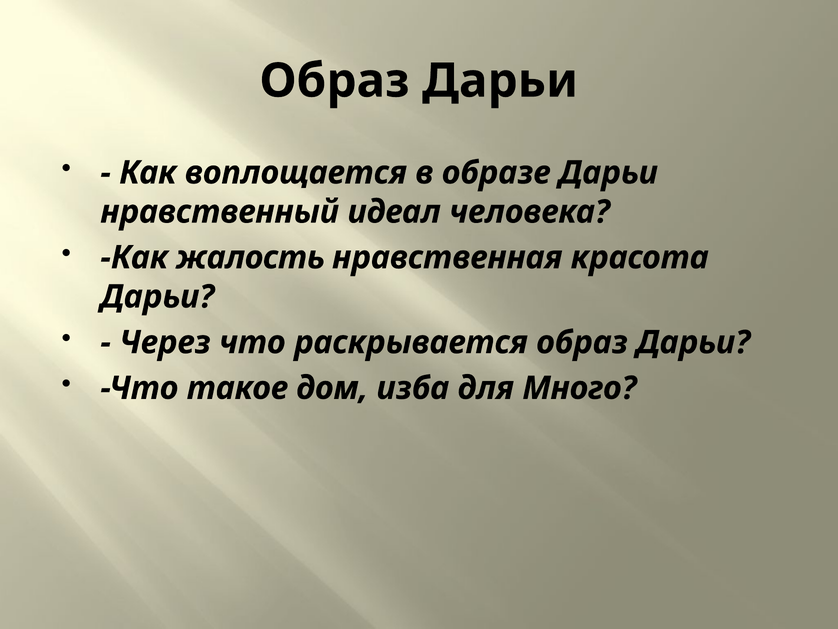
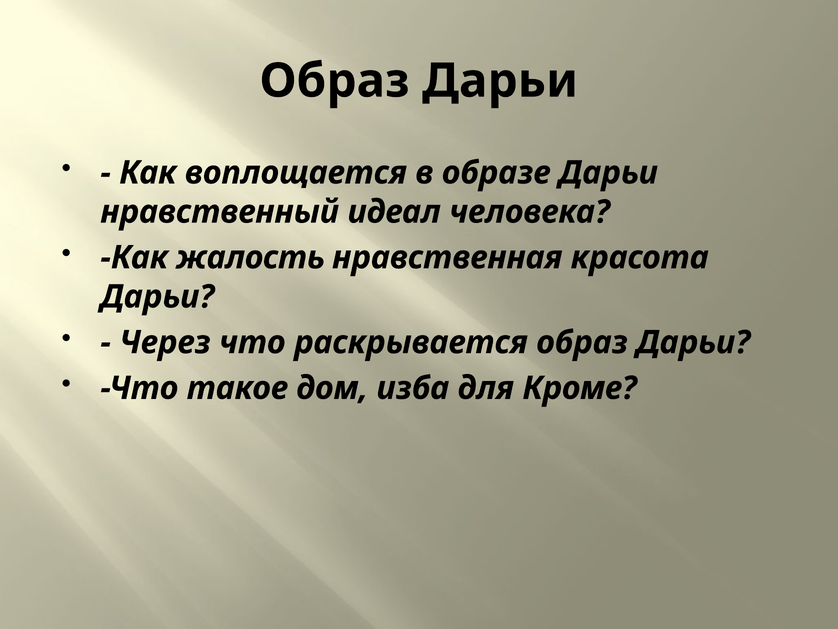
Много: Много -> Кроме
